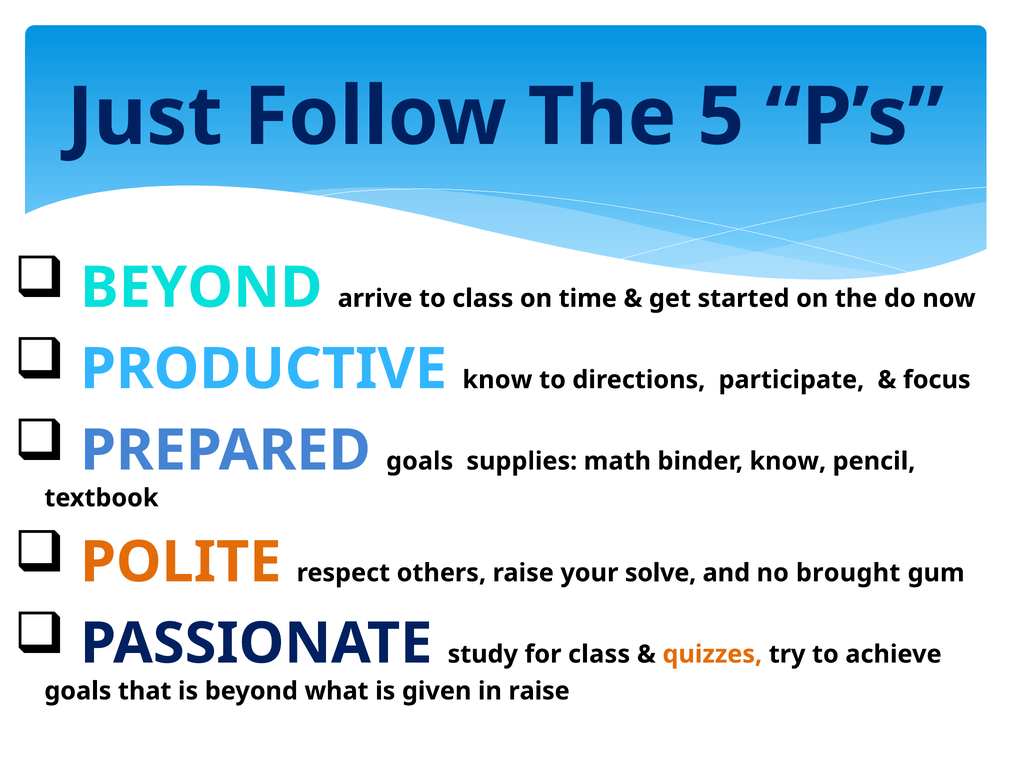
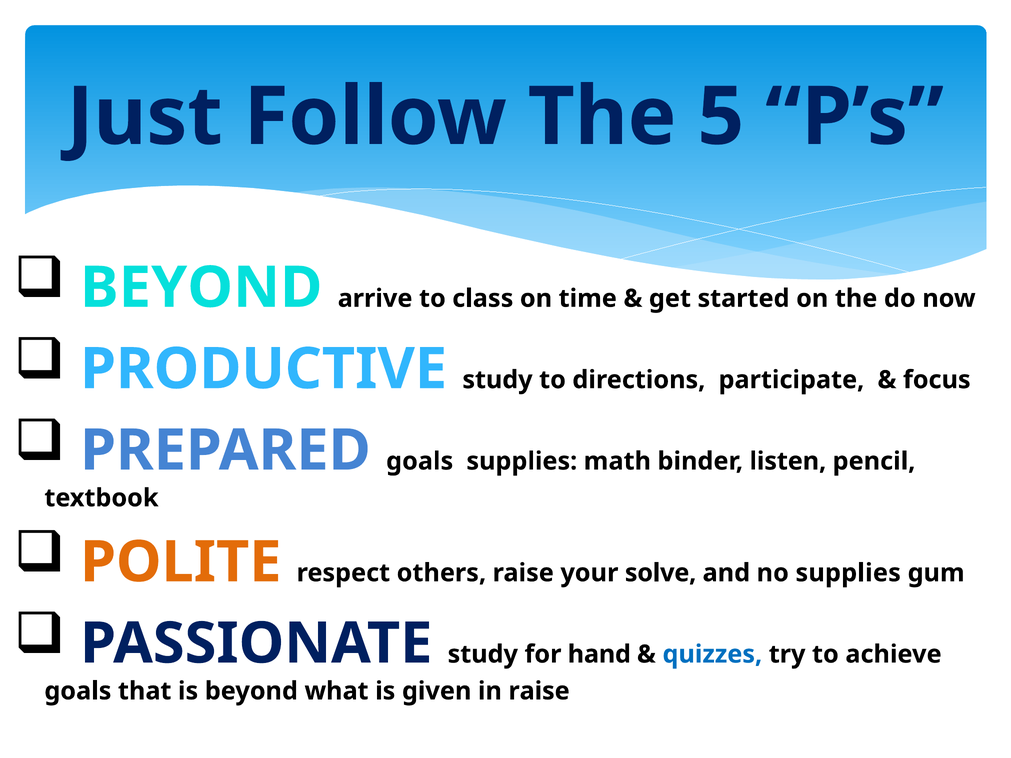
PRODUCTIVE know: know -> study
binder know: know -> listen
no brought: brought -> supplies
for class: class -> hand
quizzes colour: orange -> blue
